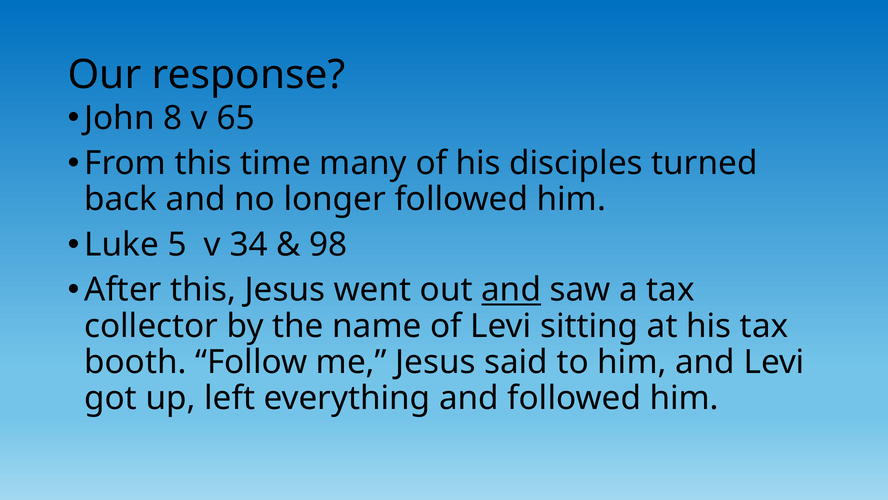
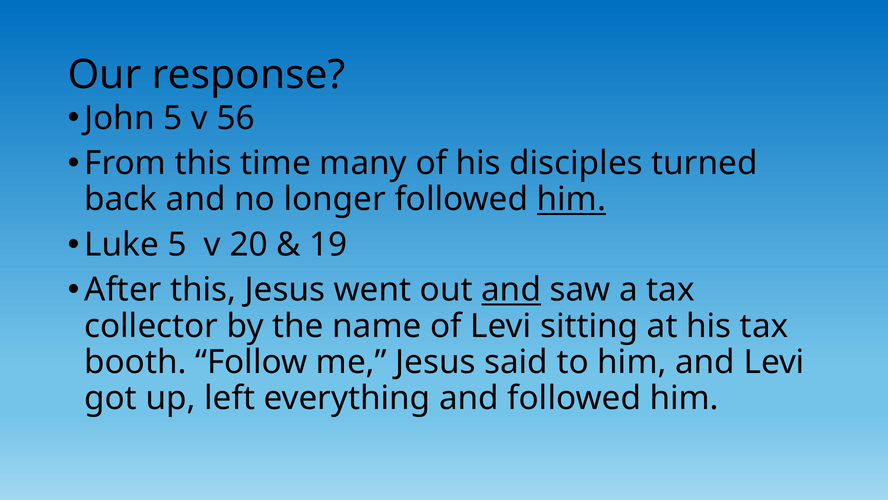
John 8: 8 -> 5
65: 65 -> 56
him at (571, 199) underline: none -> present
34: 34 -> 20
98: 98 -> 19
